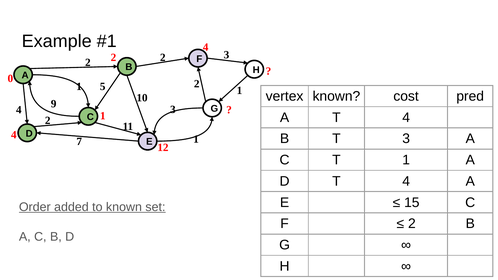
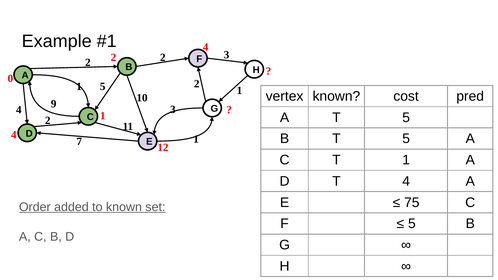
A T 4: 4 -> 5
B T 3: 3 -> 5
15: 15 -> 75
2 at (412, 224): 2 -> 5
